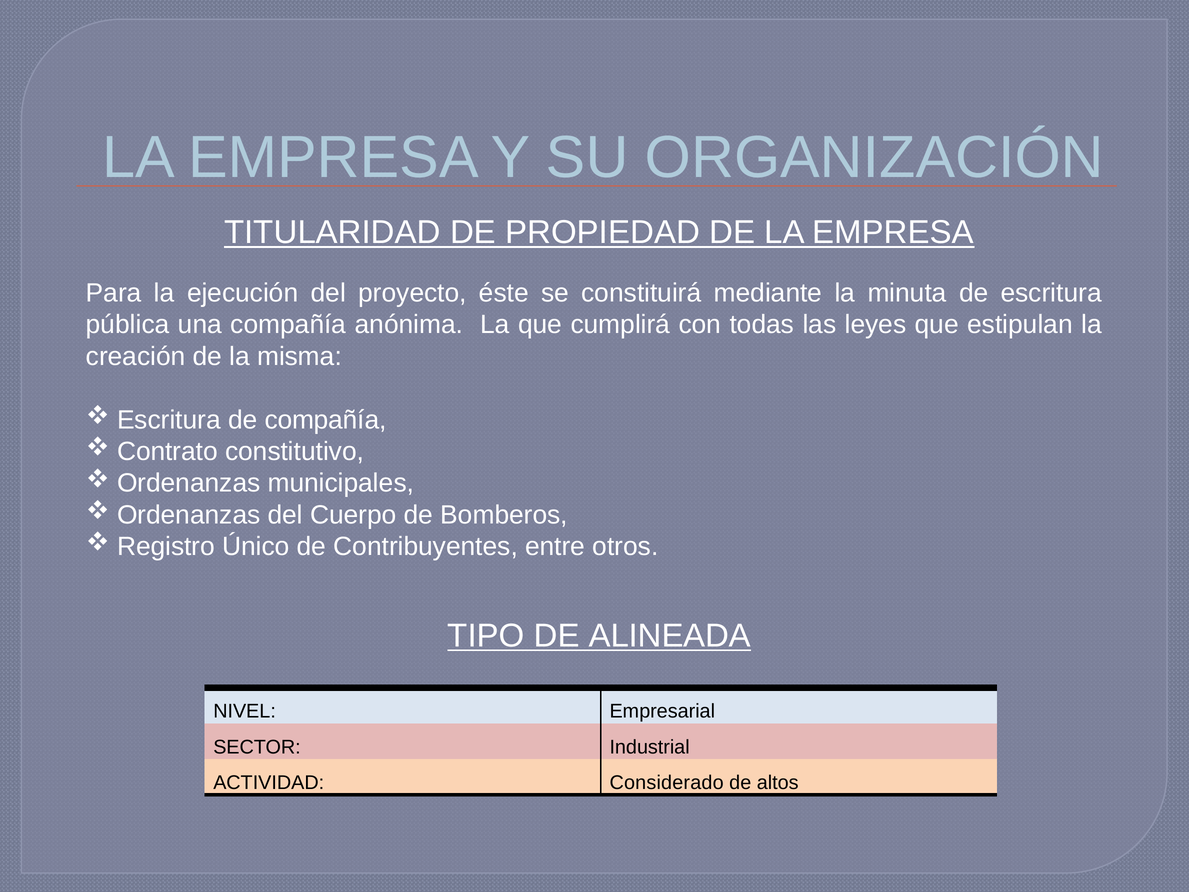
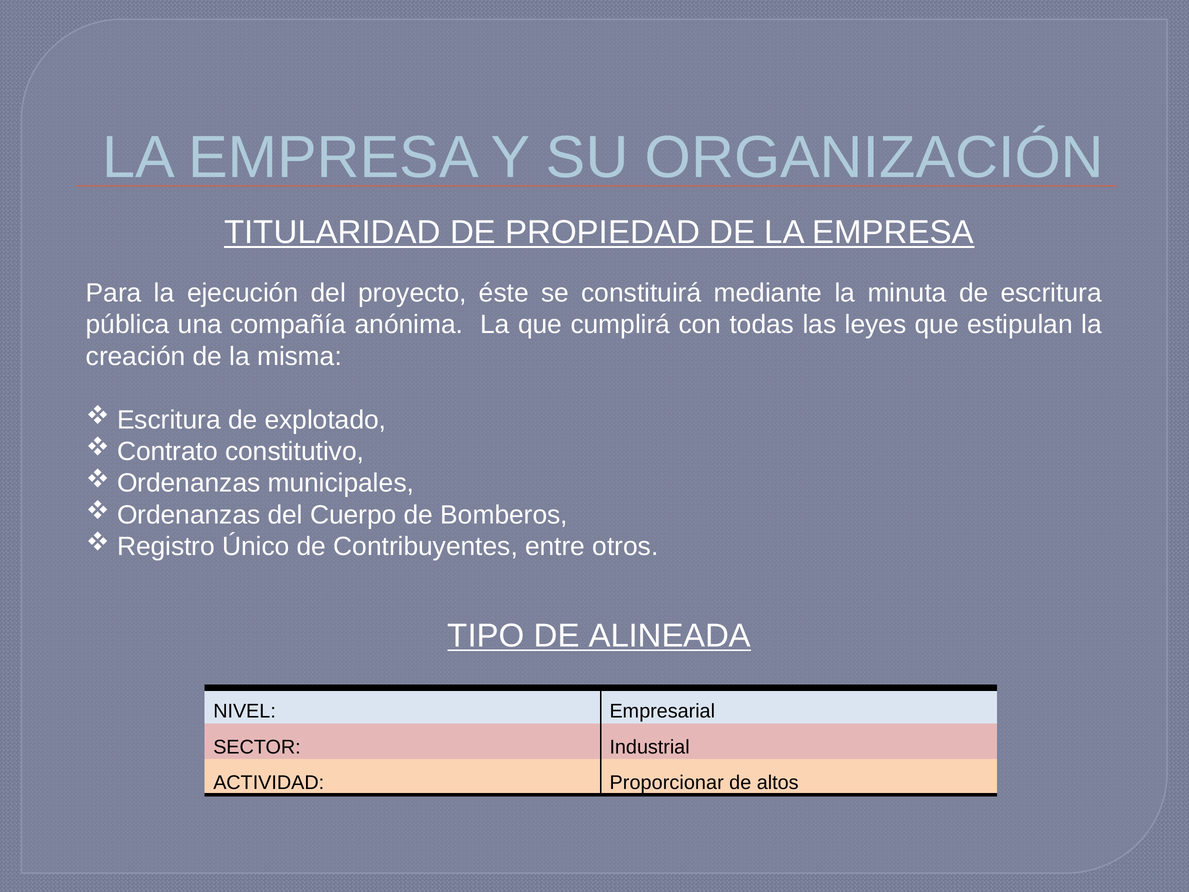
de compañía: compañía -> explotado
Considerado: Considerado -> Proporcionar
